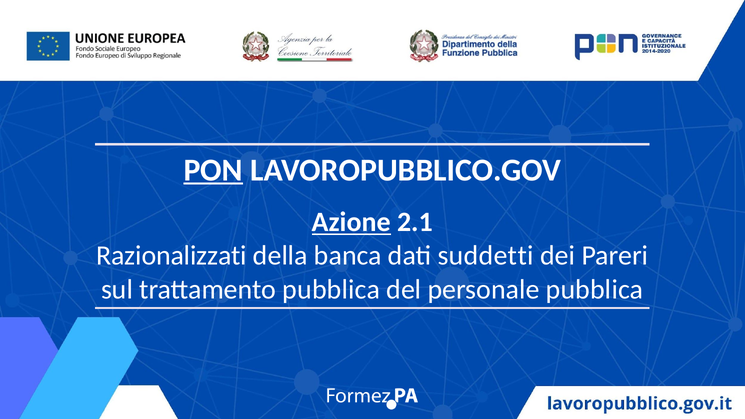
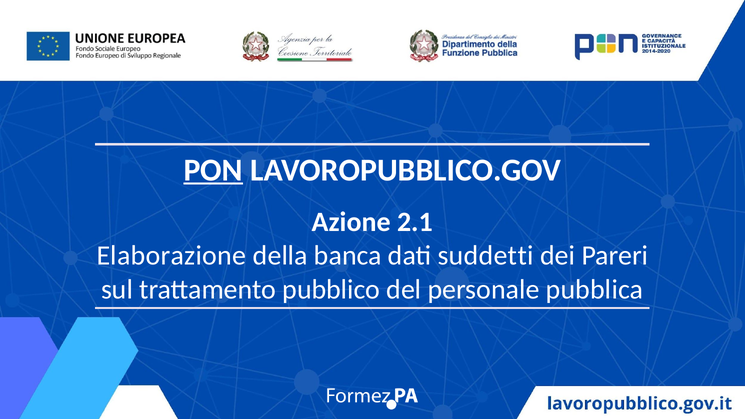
Azione underline: present -> none
Razionalizzati: Razionalizzati -> Elaborazione
trattamento pubblica: pubblica -> pubblico
